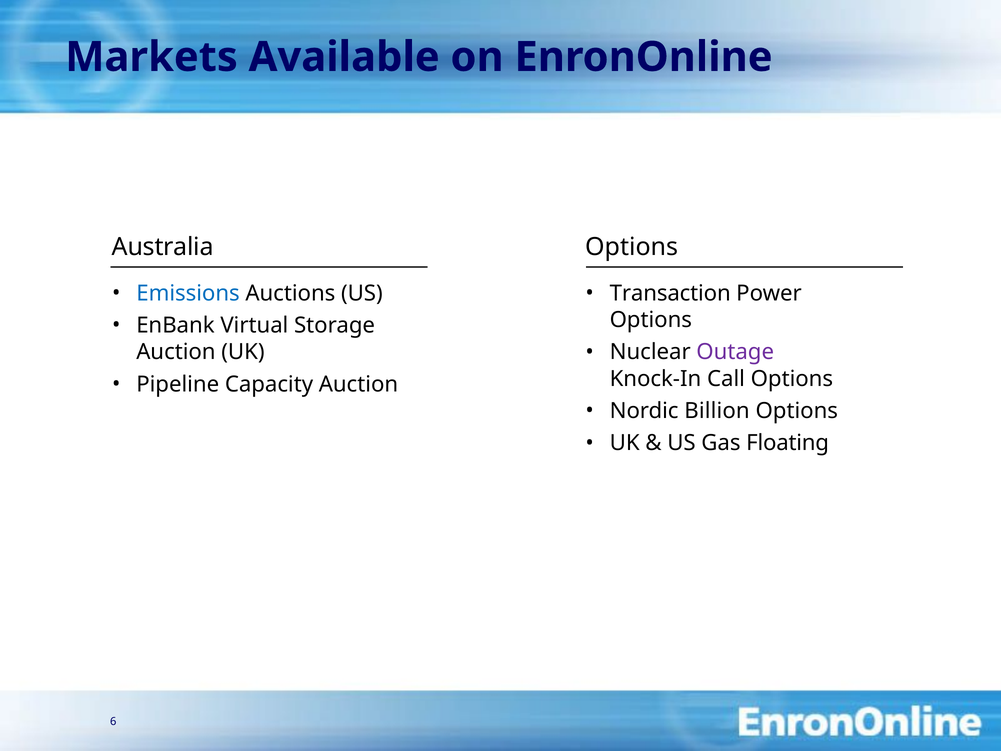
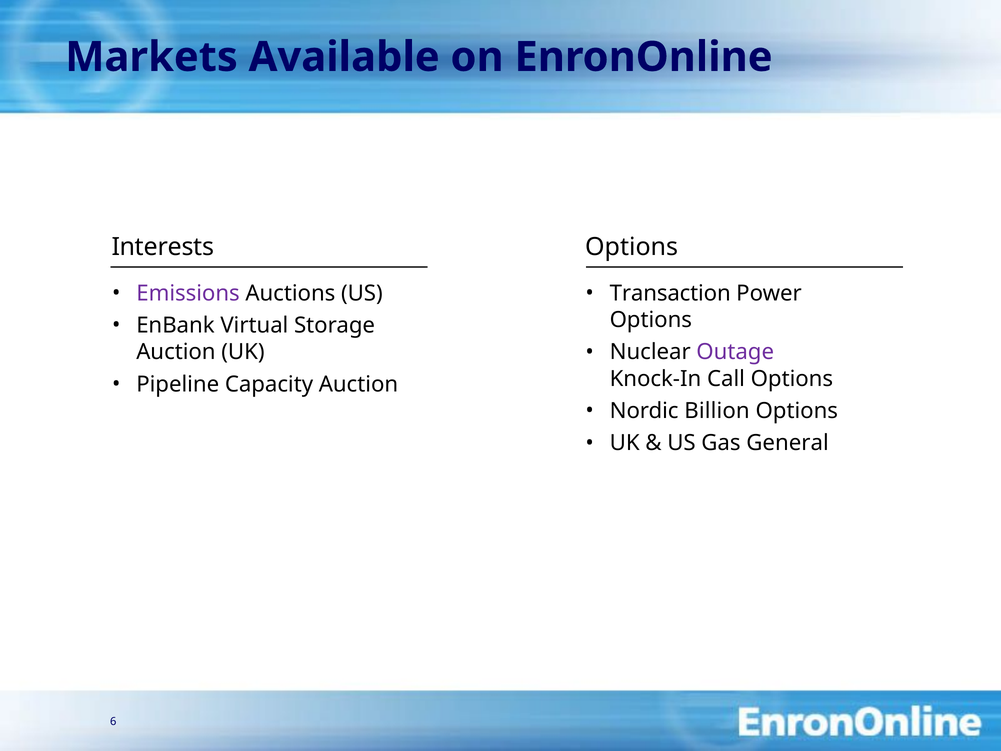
Australia: Australia -> Interests
Emissions colour: blue -> purple
Floating: Floating -> General
